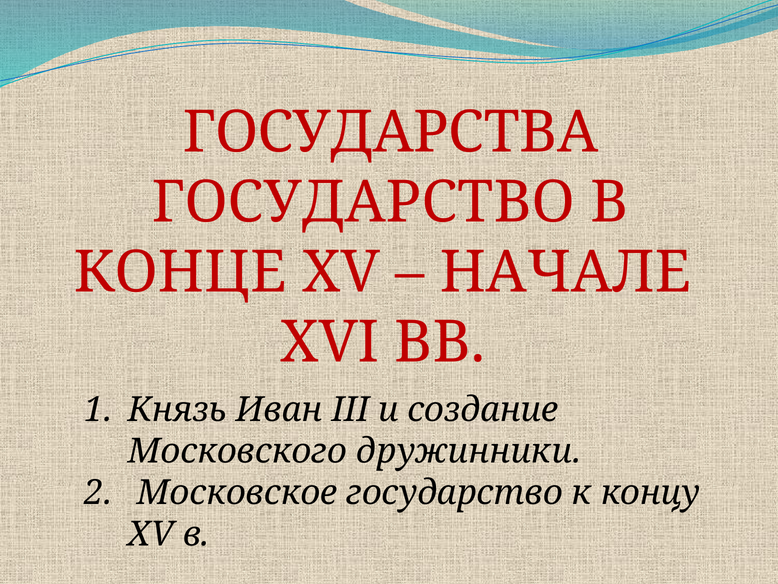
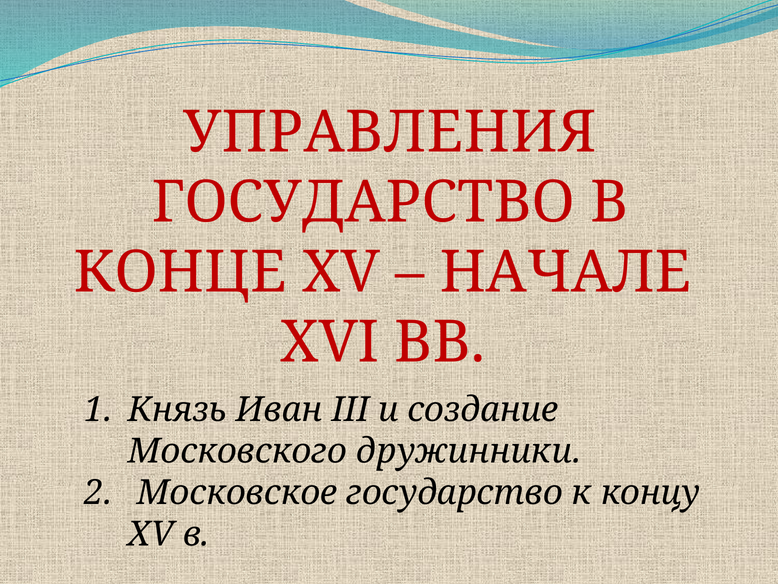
ГОСУДАРСТВА: ГОСУДАРСТВА -> УПРАВЛЕНИЯ
